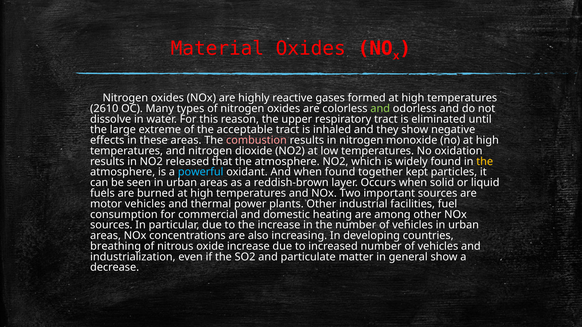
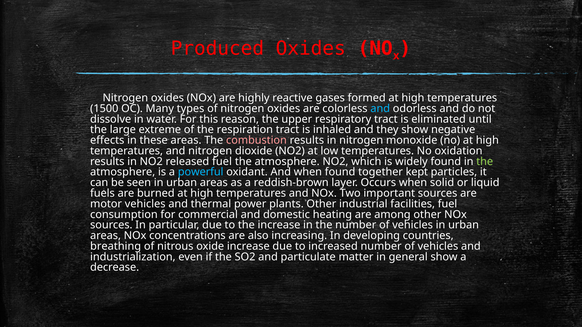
Material: Material -> Produced
2610: 2610 -> 1500
and at (380, 109) colour: light green -> light blue
acceptable: acceptable -> respiration
released that: that -> fuel
the at (485, 162) colour: yellow -> light green
